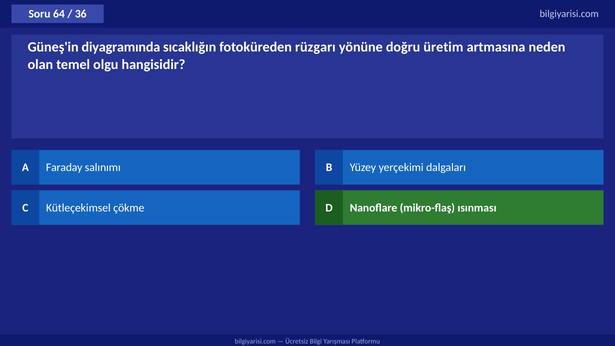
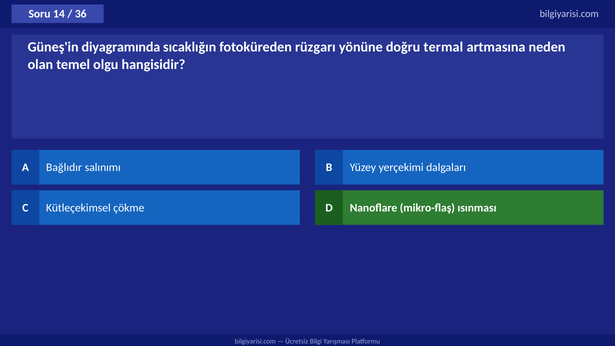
64: 64 -> 14
üretim: üretim -> termal
Faraday: Faraday -> Bağlıdır
